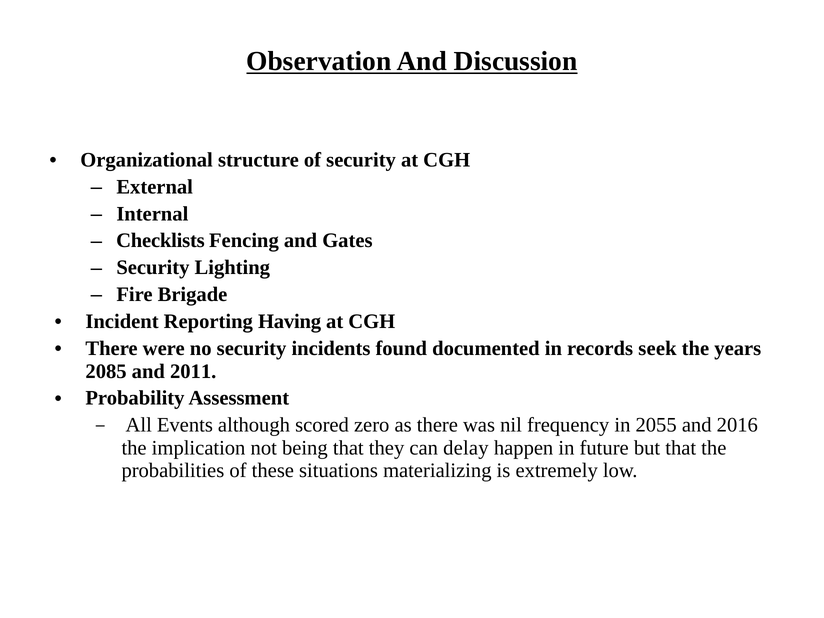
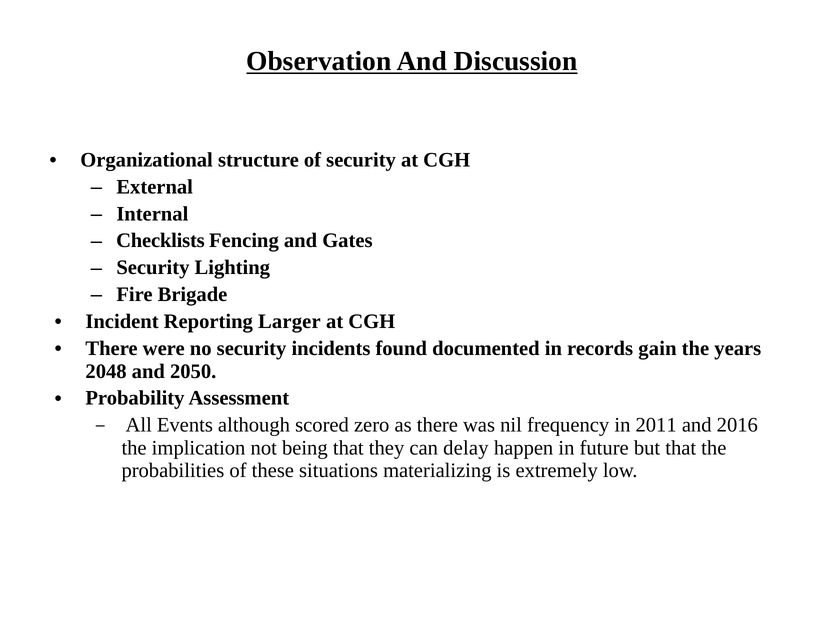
Having: Having -> Larger
seek: seek -> gain
2085: 2085 -> 2048
2011: 2011 -> 2050
2055: 2055 -> 2011
